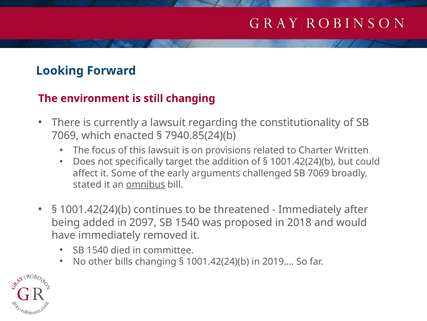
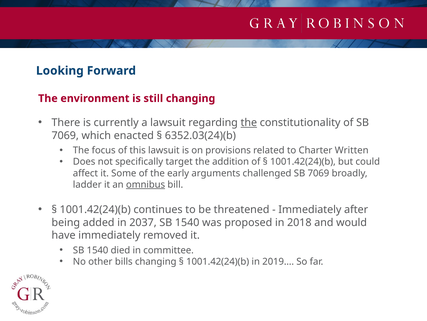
the at (249, 122) underline: none -> present
7940.85(24)(b: 7940.85(24)(b -> 6352.03(24)(b
stated: stated -> ladder
2097: 2097 -> 2037
